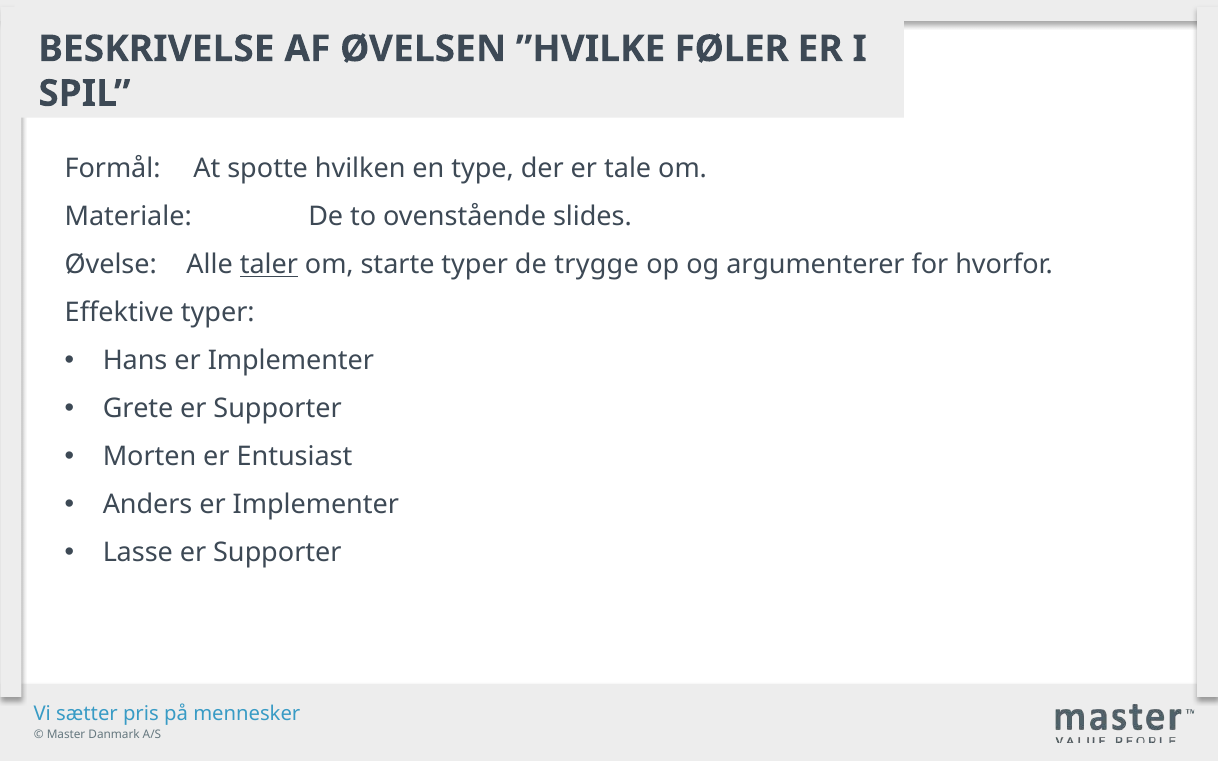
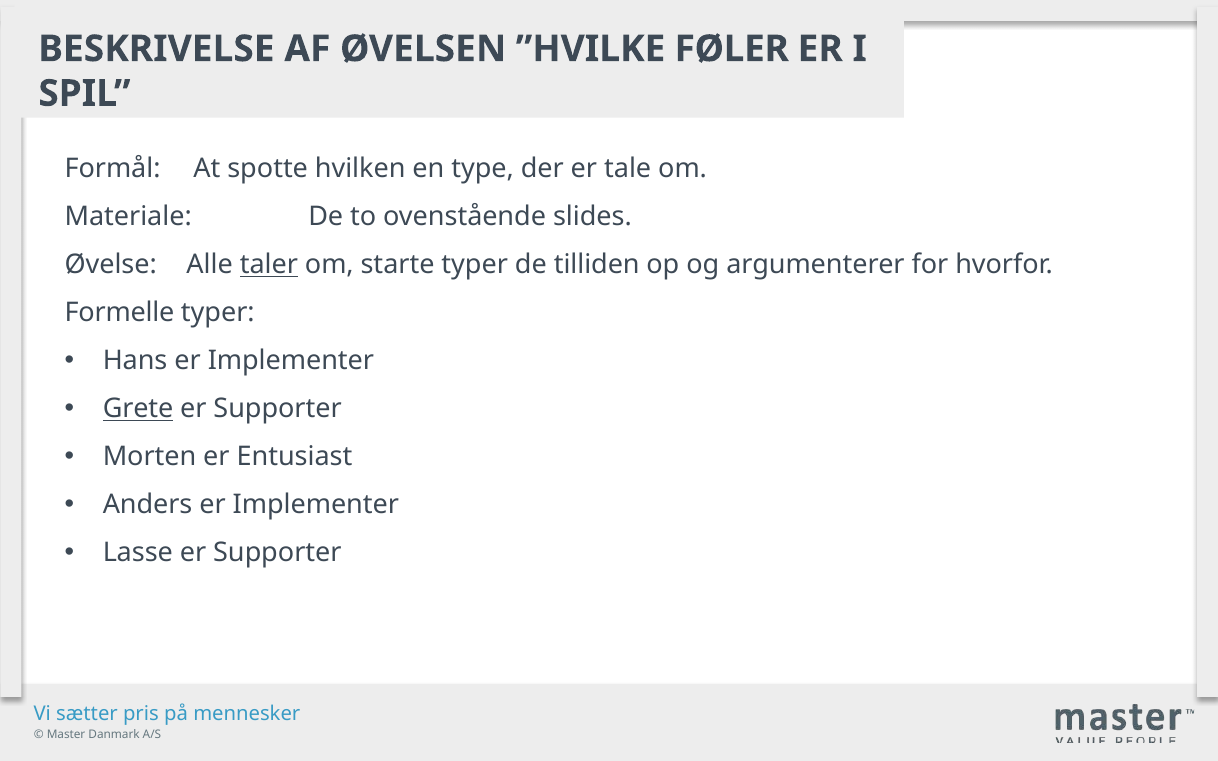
trygge: trygge -> tilliden
Effektive: Effektive -> Formelle
Grete underline: none -> present
